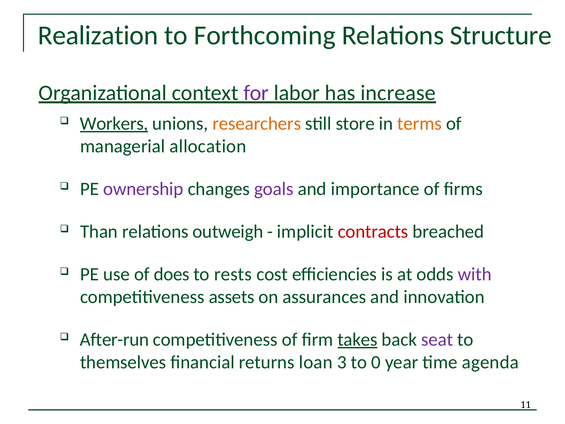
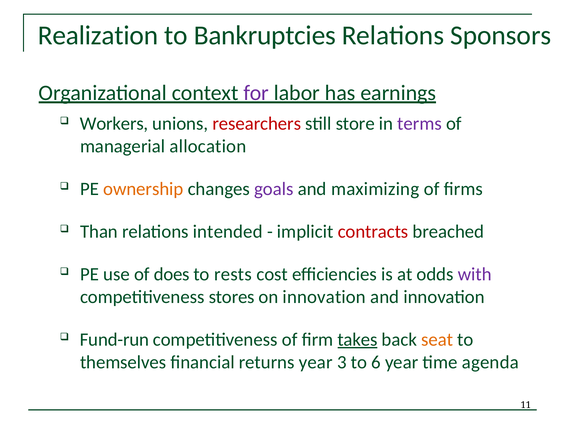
Forthcoming: Forthcoming -> Bankruptcies
Structure: Structure -> Sponsors
increase: increase -> earnings
Workers underline: present -> none
researchers colour: orange -> red
terms colour: orange -> purple
ownership colour: purple -> orange
importance: importance -> maximizing
outweigh: outweigh -> intended
assets: assets -> stores
on assurances: assurances -> innovation
After-run: After-run -> Fund-run
seat colour: purple -> orange
returns loan: loan -> year
0: 0 -> 6
